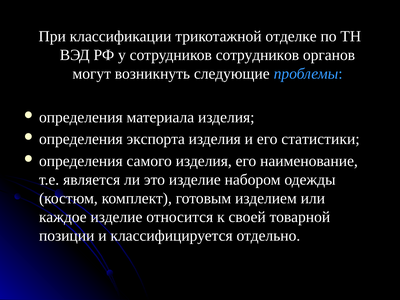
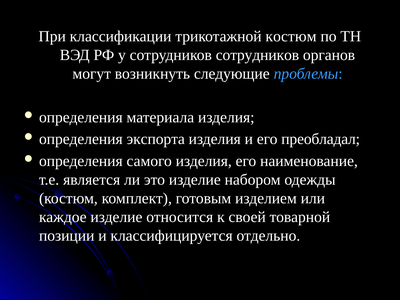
трикотажной отделке: отделке -> костюм
статистики: статистики -> преобладал
